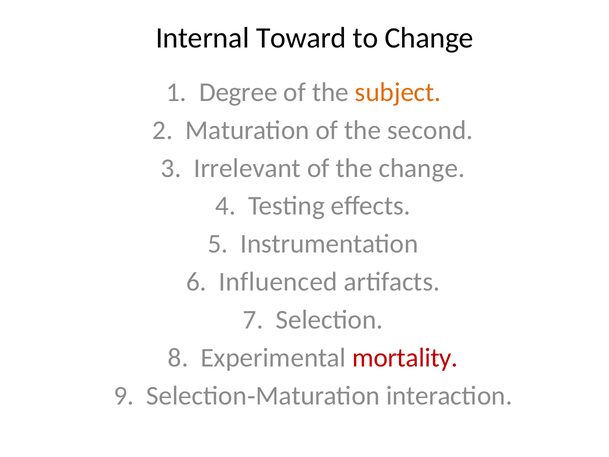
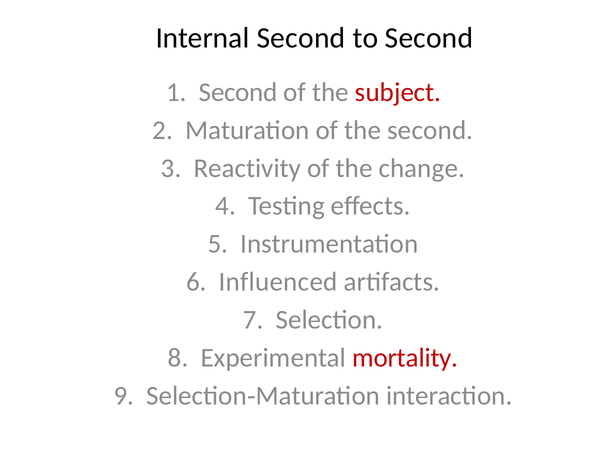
Internal Toward: Toward -> Second
to Change: Change -> Second
1 Degree: Degree -> Second
subject colour: orange -> red
Irrelevant: Irrelevant -> Reactivity
